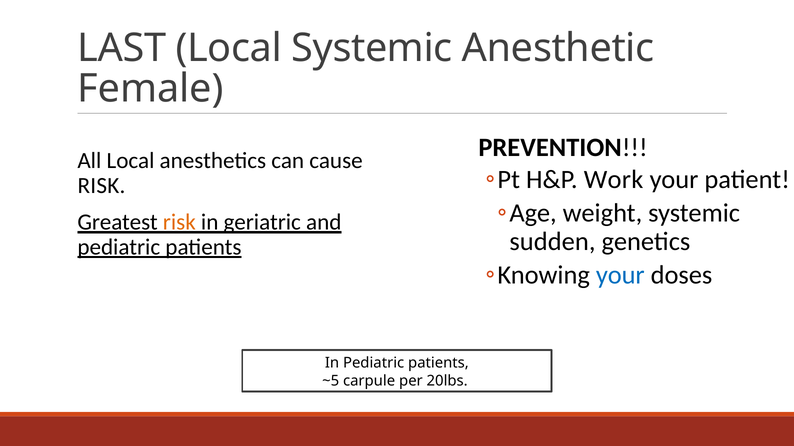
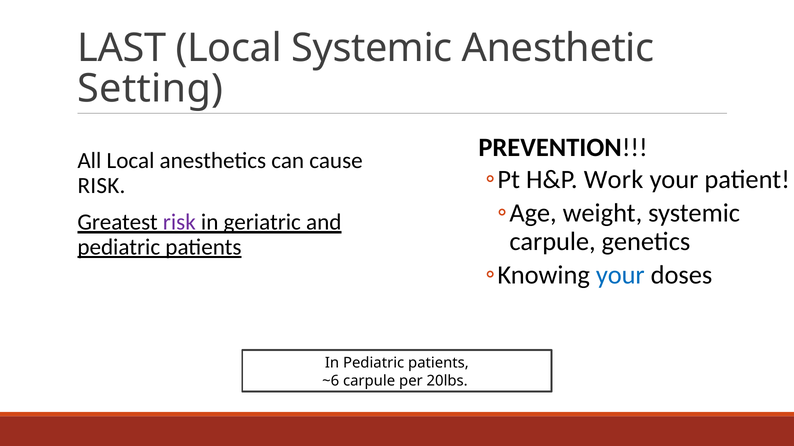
Female: Female -> Setting
risk at (179, 223) colour: orange -> purple
sudden at (552, 242): sudden -> carpule
~5: ~5 -> ~6
